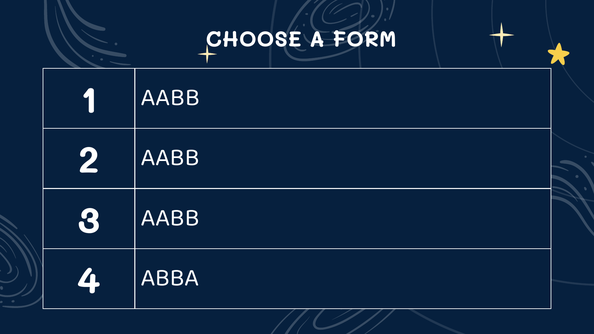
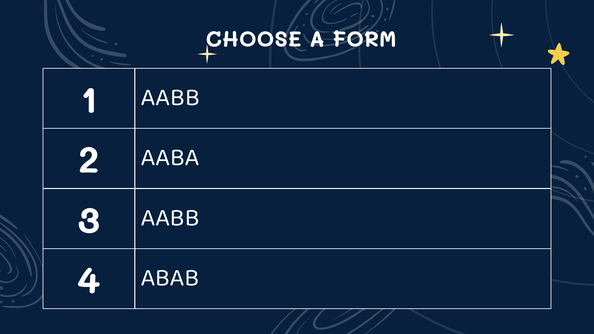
AABB at (170, 157): AABB -> AABA
ABBA: ABBA -> ABAB
